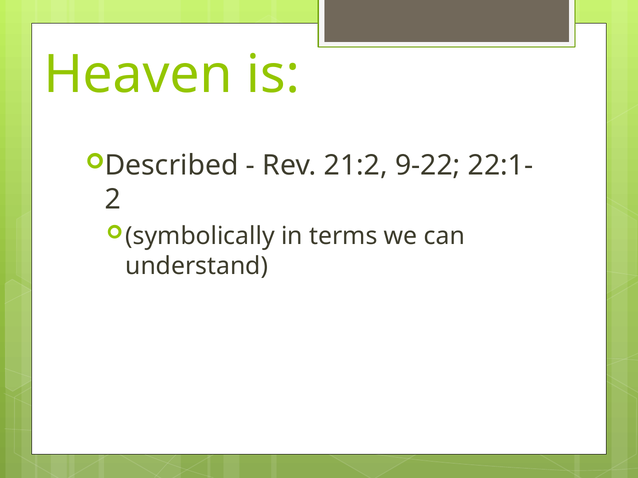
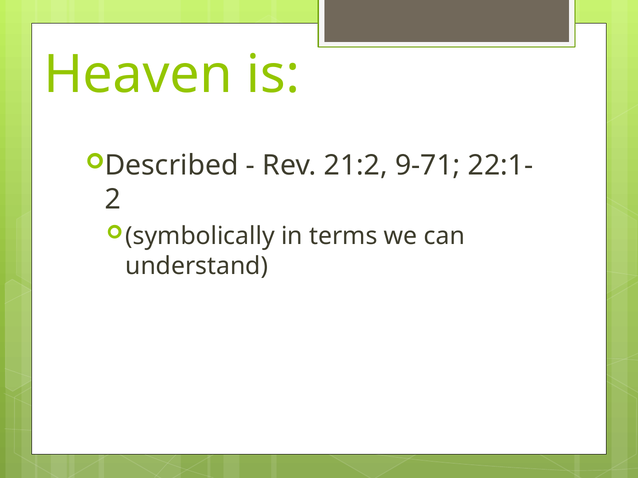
9-22: 9-22 -> 9-71
